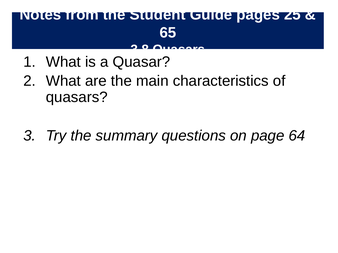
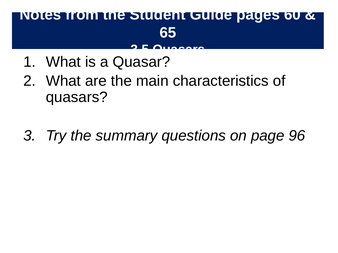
25: 25 -> 60
3.8: 3.8 -> 3.5
64: 64 -> 96
